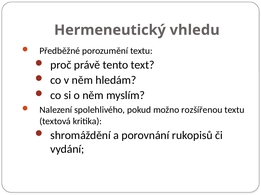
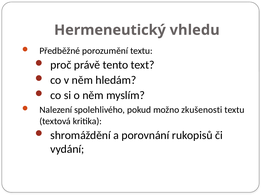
rozšířenou: rozšířenou -> zkušenosti
